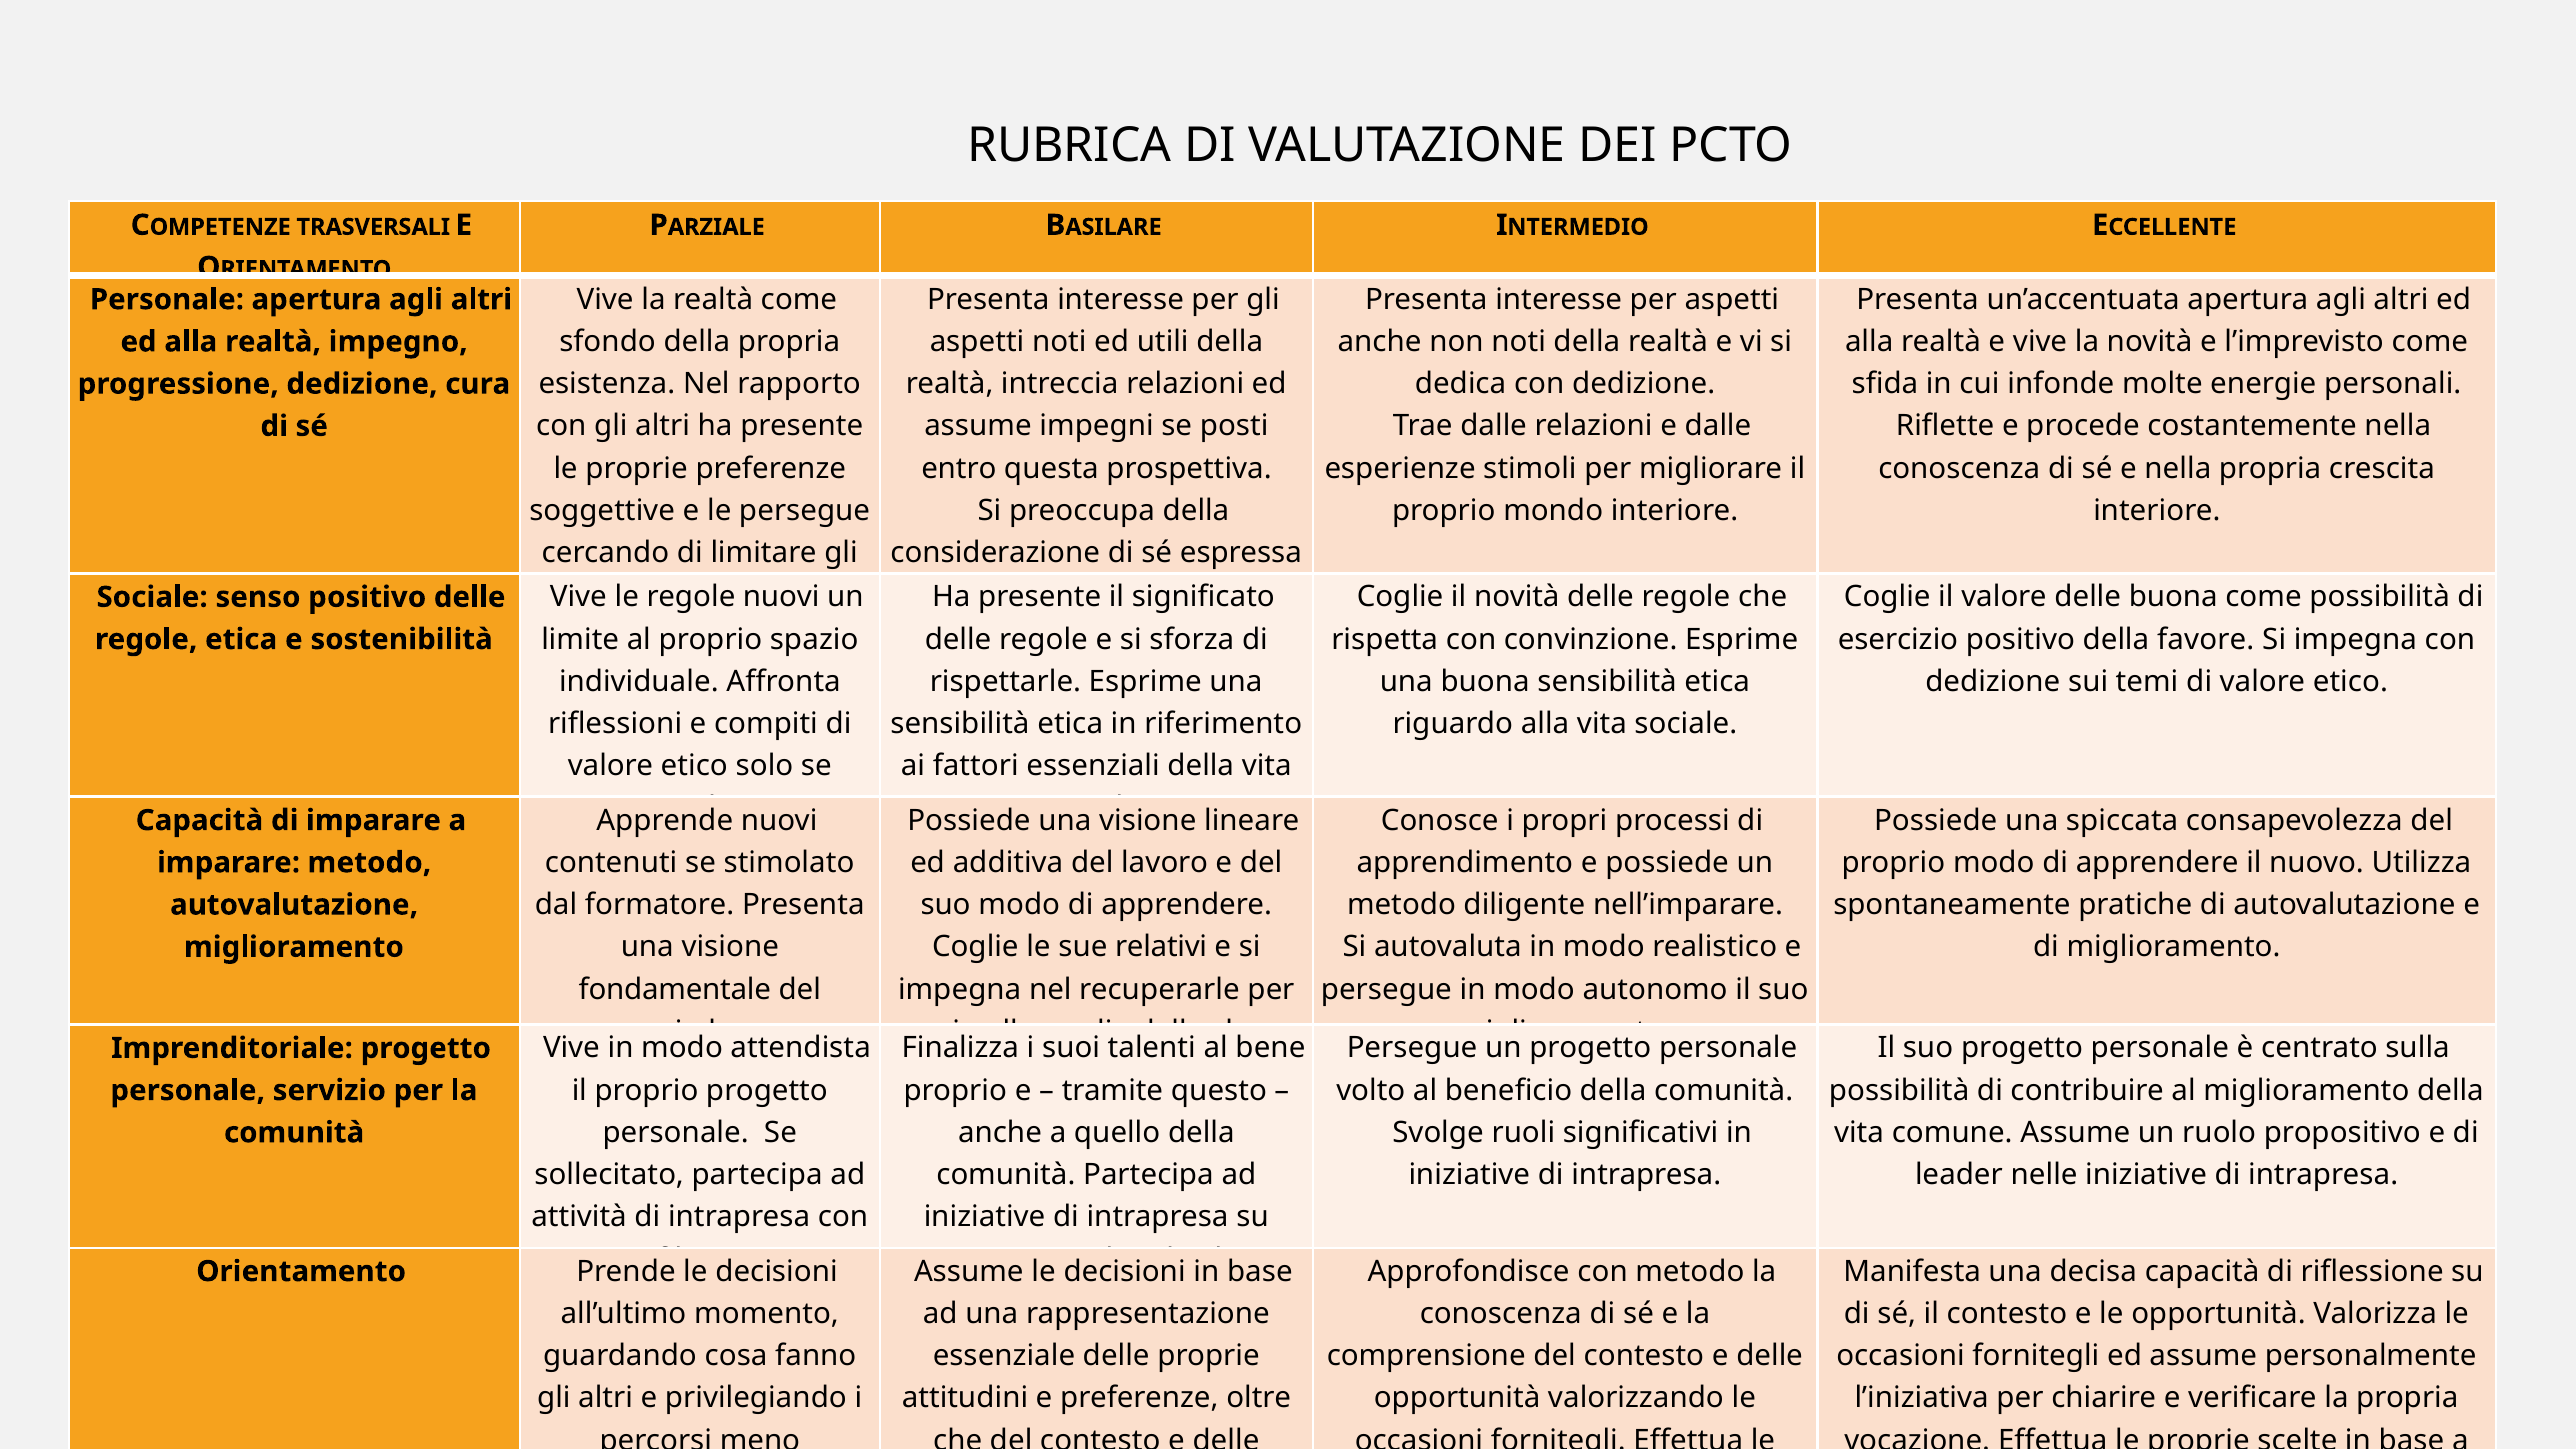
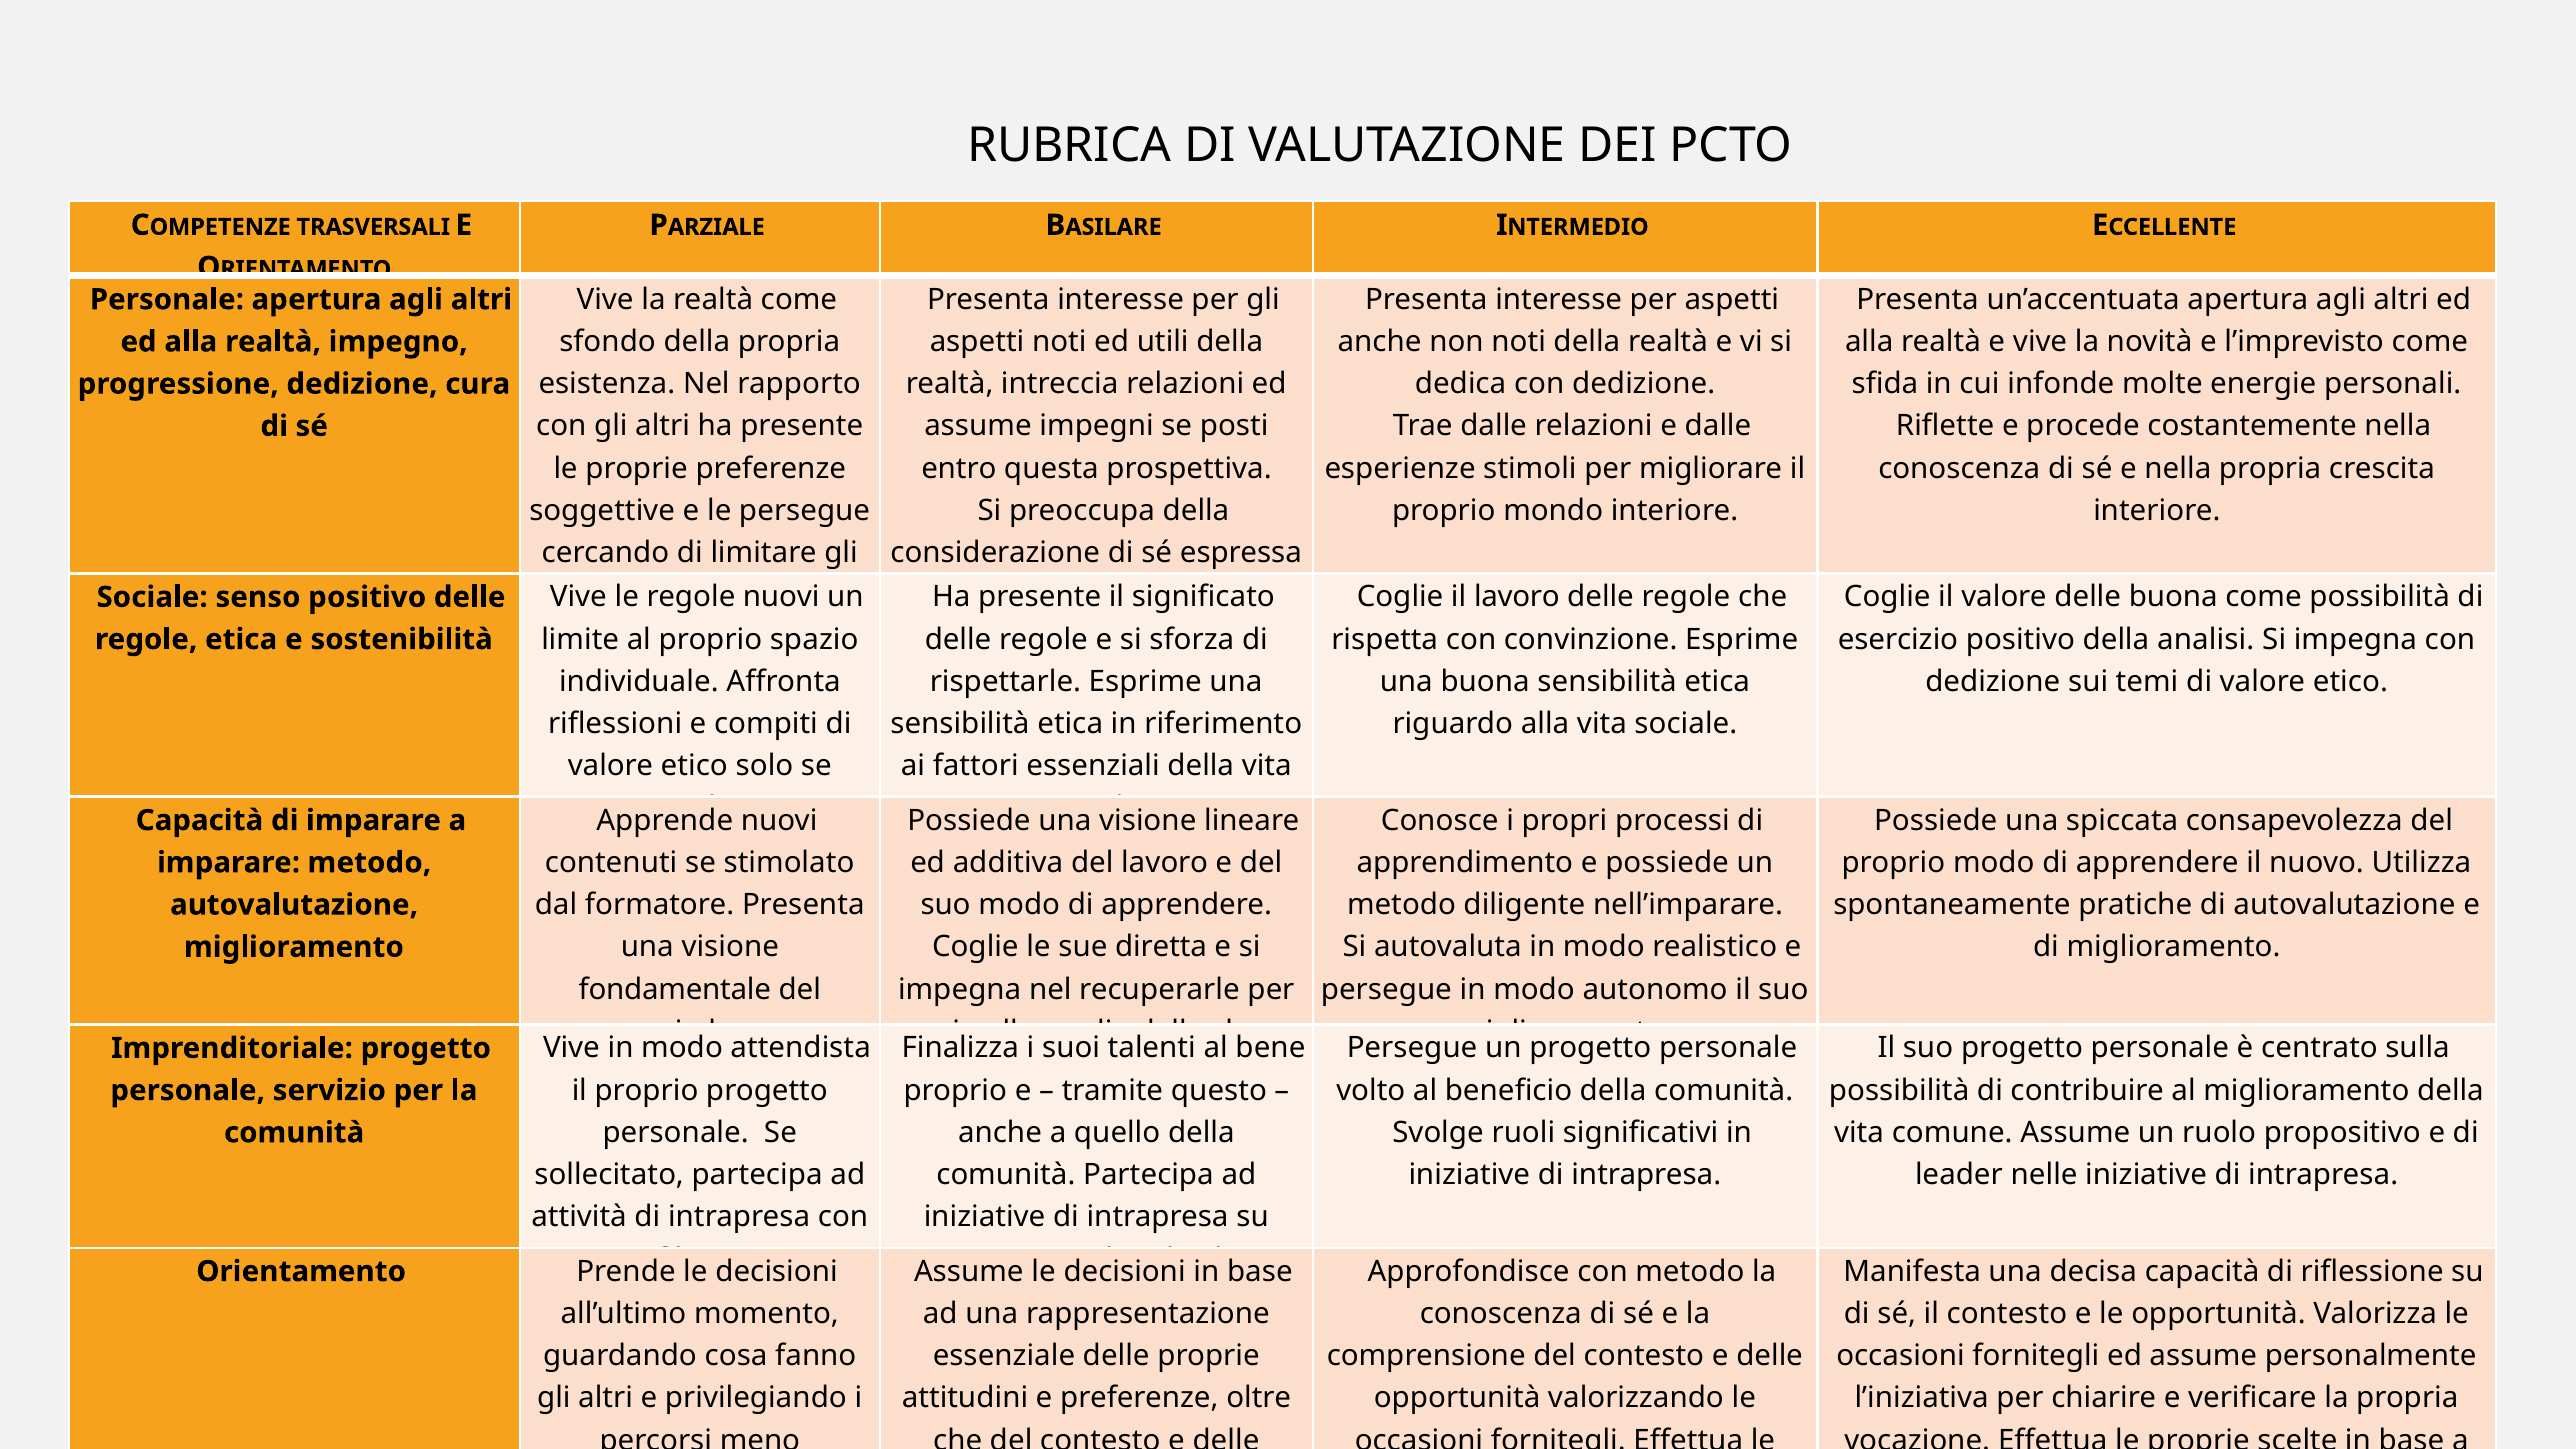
il novità: novità -> lavoro
favore: favore -> analisi
relativi: relativi -> diretta
